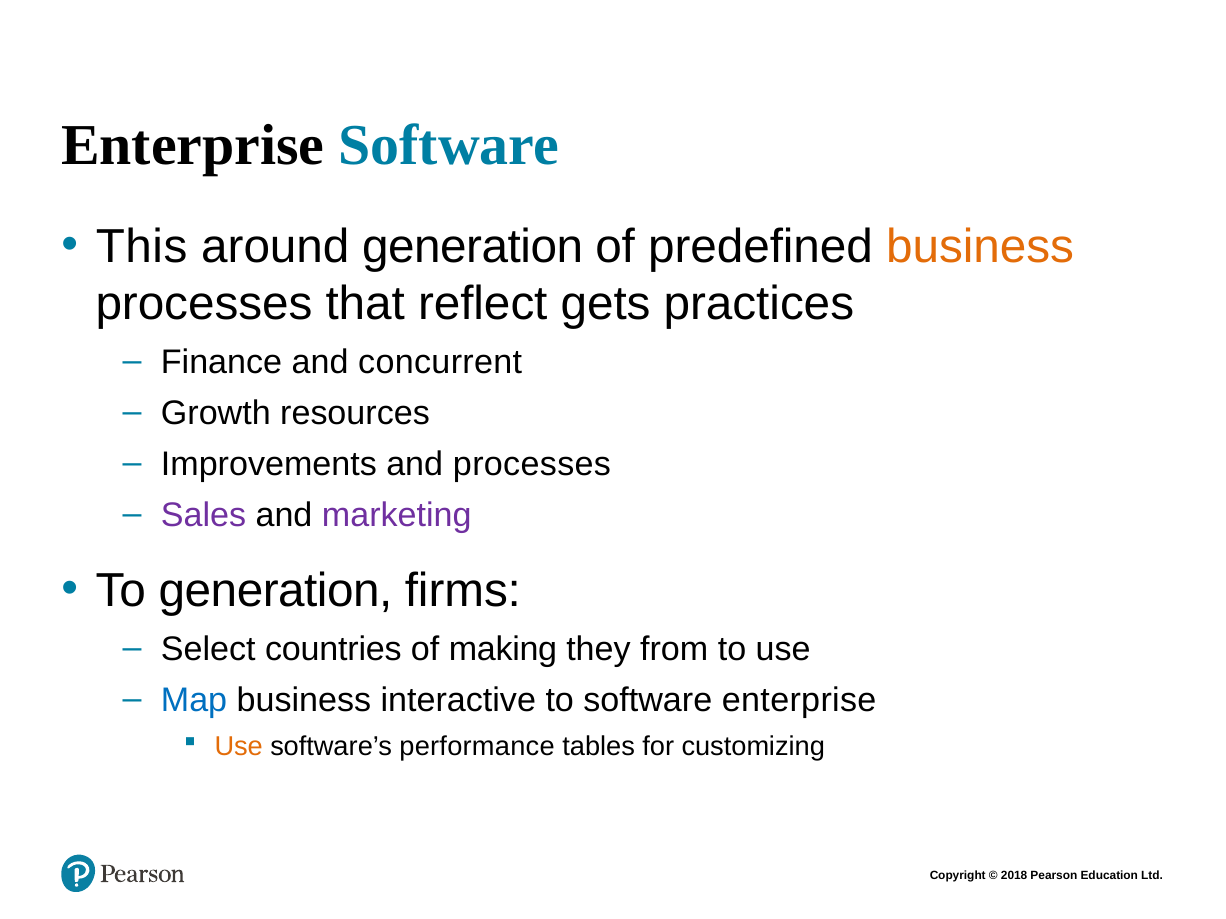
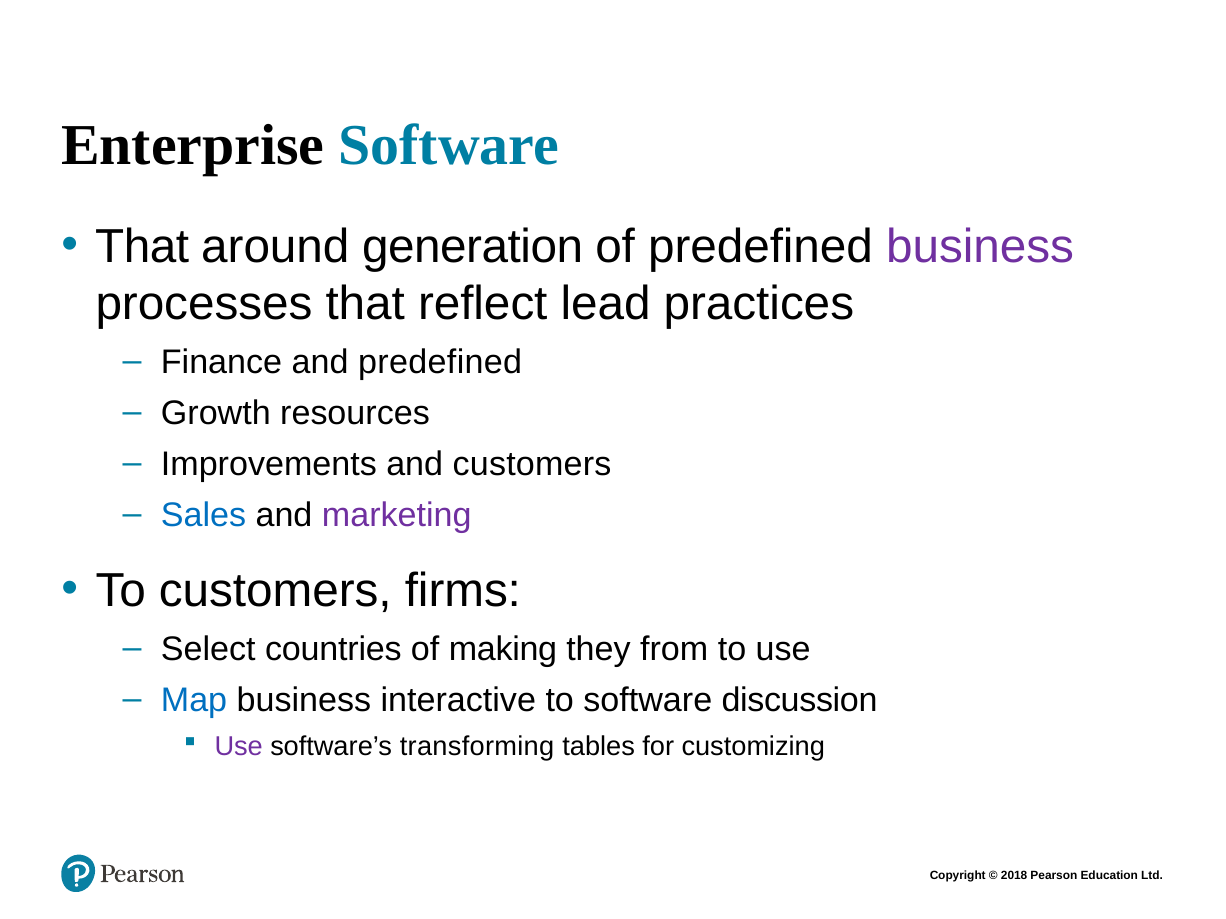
This at (142, 247): This -> That
business at (980, 247) colour: orange -> purple
gets: gets -> lead
and concurrent: concurrent -> predefined
and processes: processes -> customers
Sales colour: purple -> blue
To generation: generation -> customers
software enterprise: enterprise -> discussion
Use at (239, 747) colour: orange -> purple
performance: performance -> transforming
